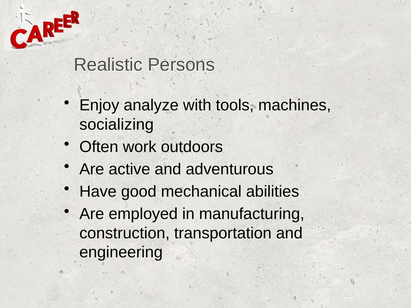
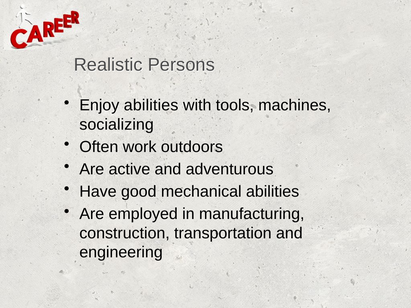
Enjoy analyze: analyze -> abilities
